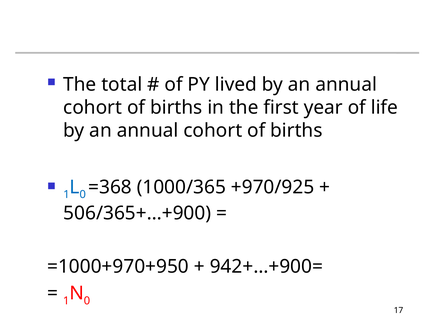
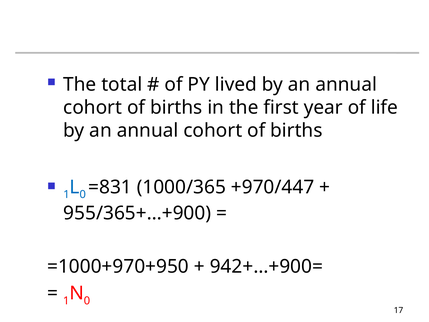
=368: =368 -> =831
+970/925: +970/925 -> +970/447
506/365+…+900: 506/365+…+900 -> 955/365+…+900
